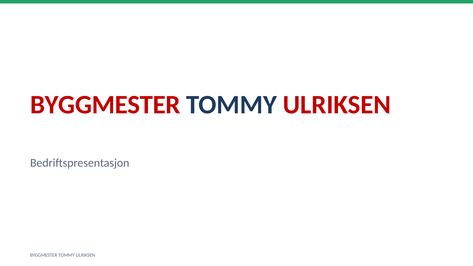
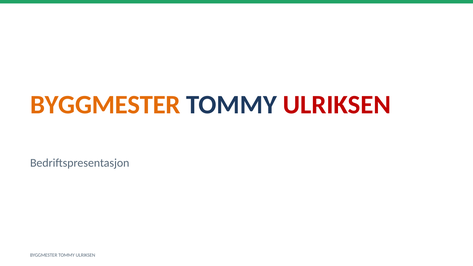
BYGGMESTER at (105, 105) colour: red -> orange
